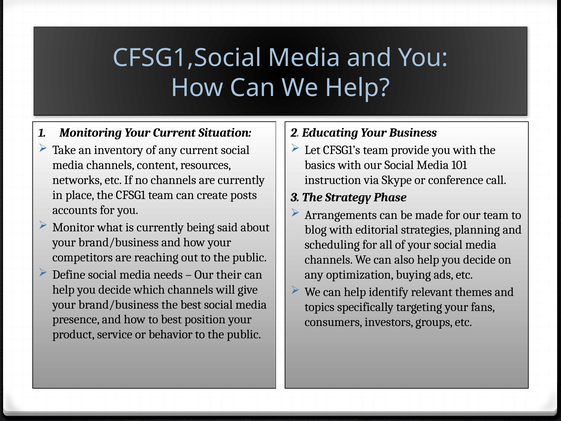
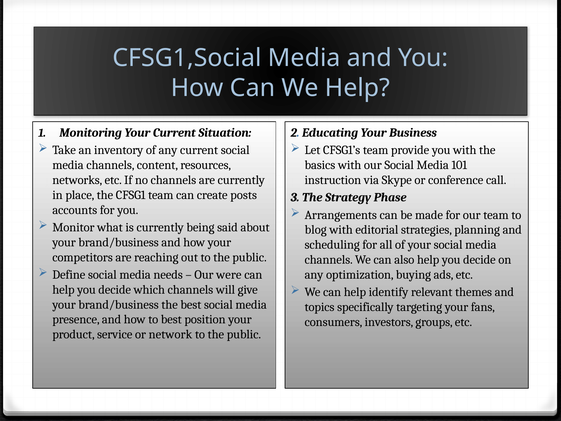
their: their -> were
behavior: behavior -> network
